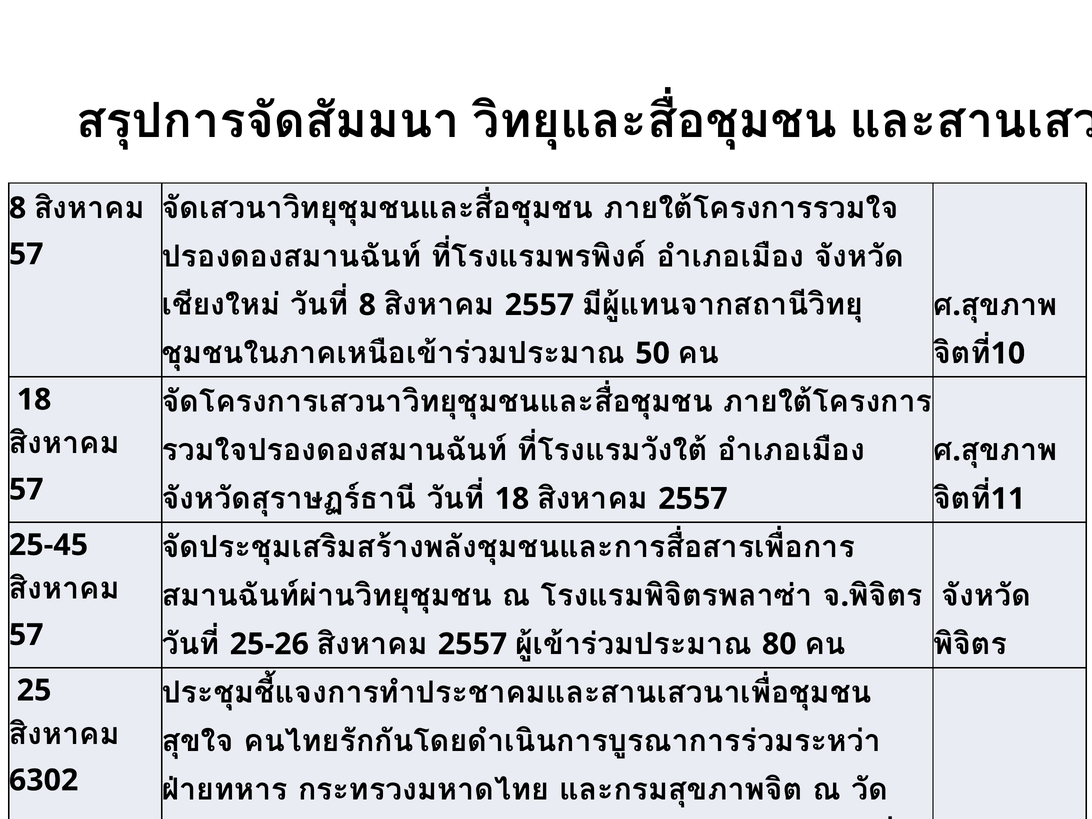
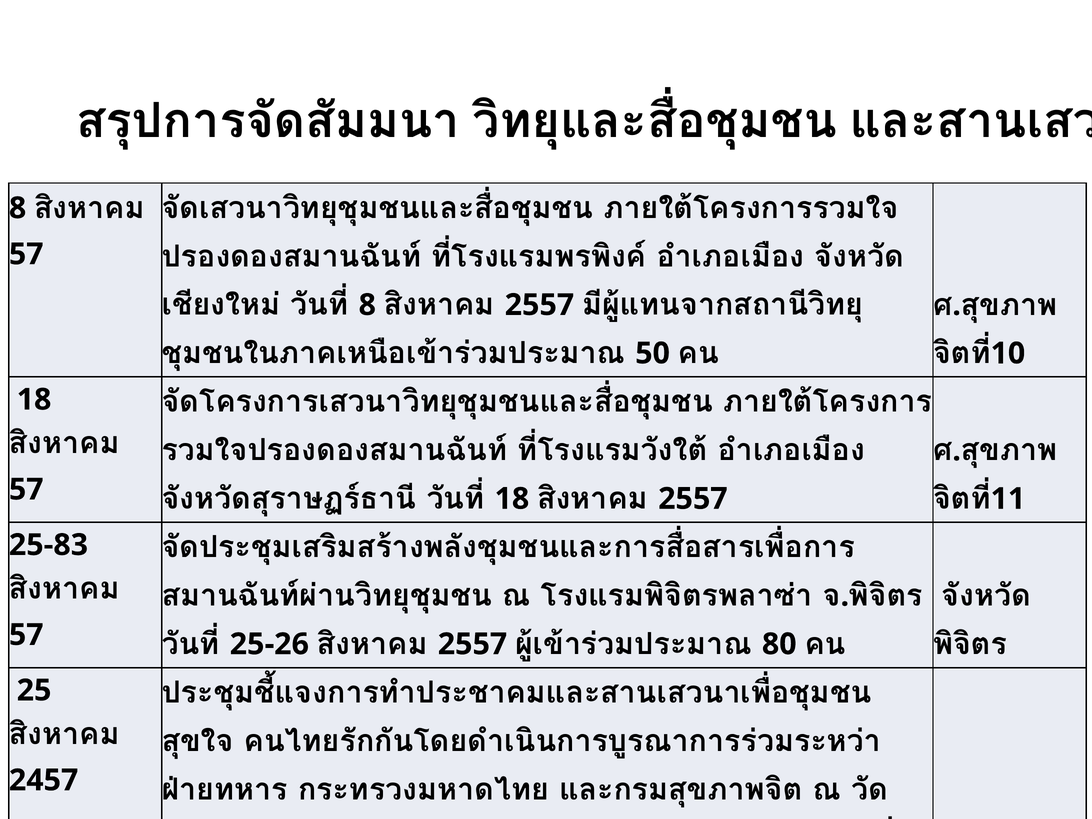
25-45: 25-45 -> 25-83
6302: 6302 -> 2457
